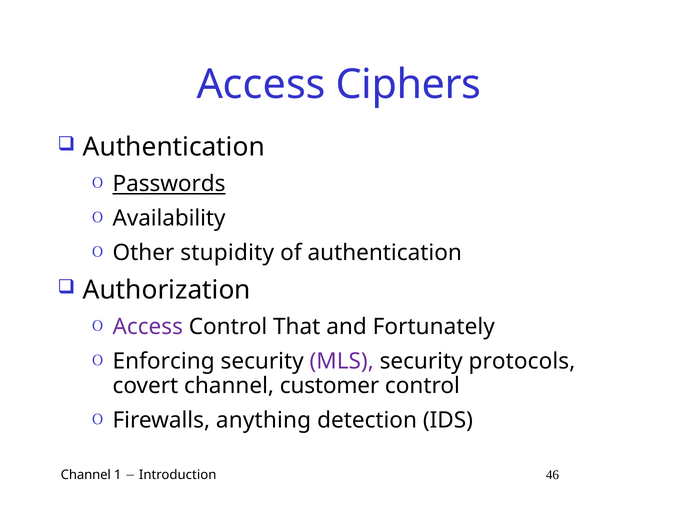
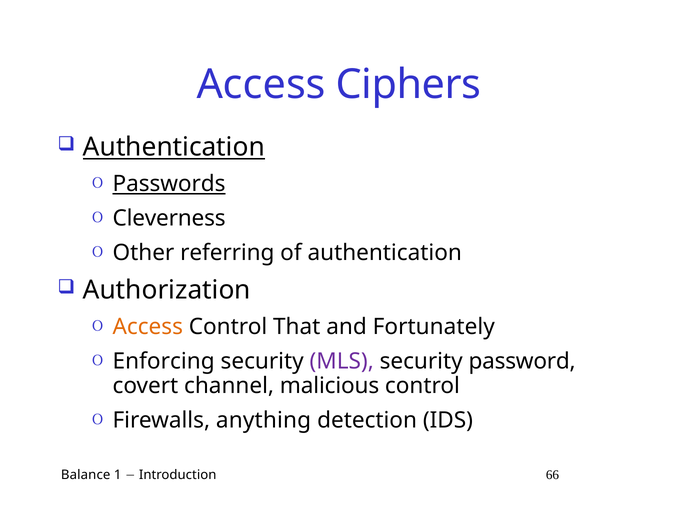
Authentication at (174, 147) underline: none -> present
Availability: Availability -> Cleverness
stupidity: stupidity -> referring
Access at (148, 327) colour: purple -> orange
protocols: protocols -> password
customer: customer -> malicious
Channel at (86, 475): Channel -> Balance
46: 46 -> 66
